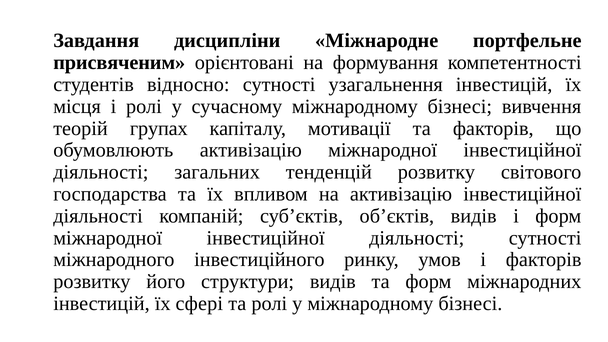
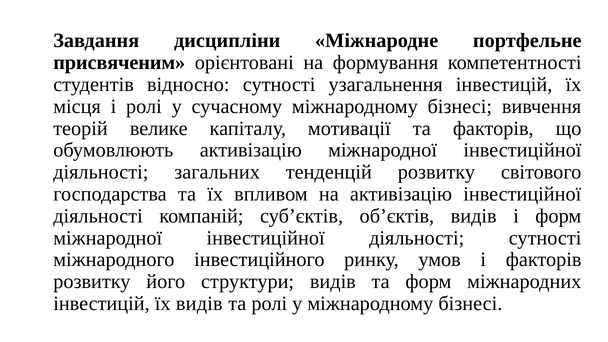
групах: групах -> велике
їх сфері: сфері -> видів
